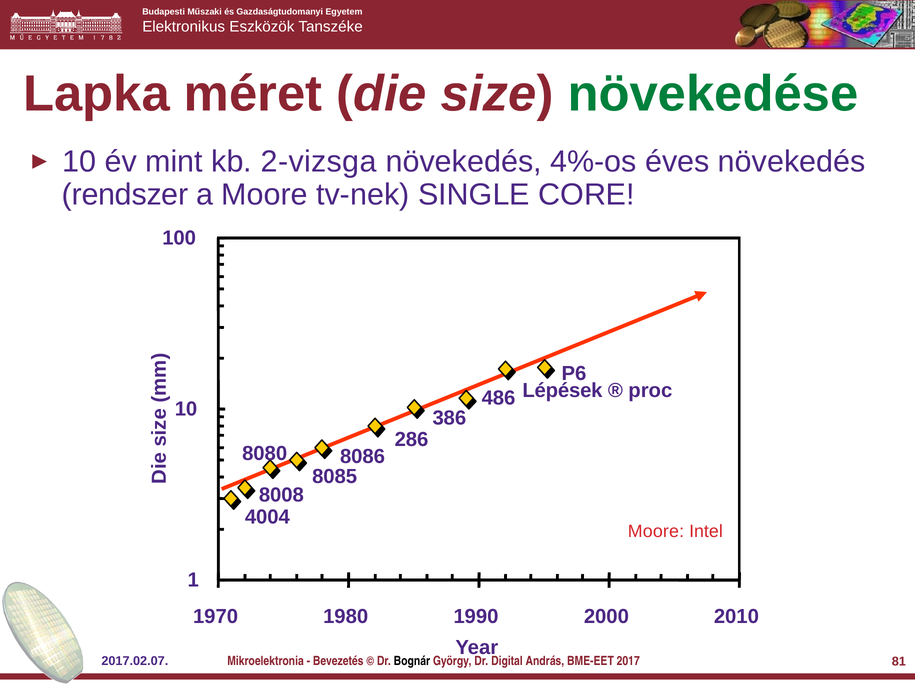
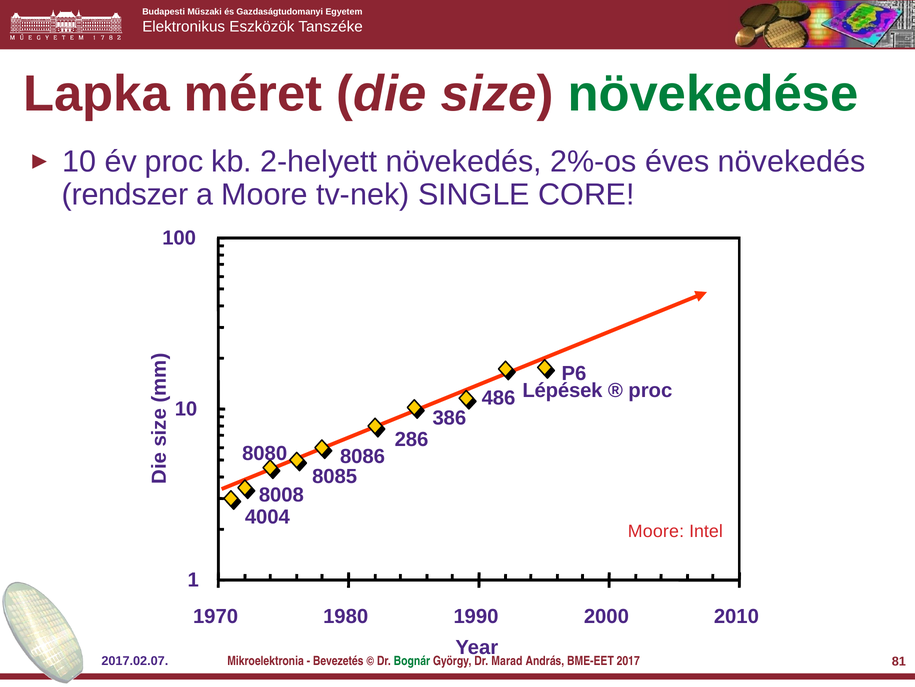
év mint: mint -> proc
2-vizsga: 2-vizsga -> 2-helyett
4%-os: 4%-os -> 2%-os
Bognár colour: black -> green
Digital: Digital -> Marad
